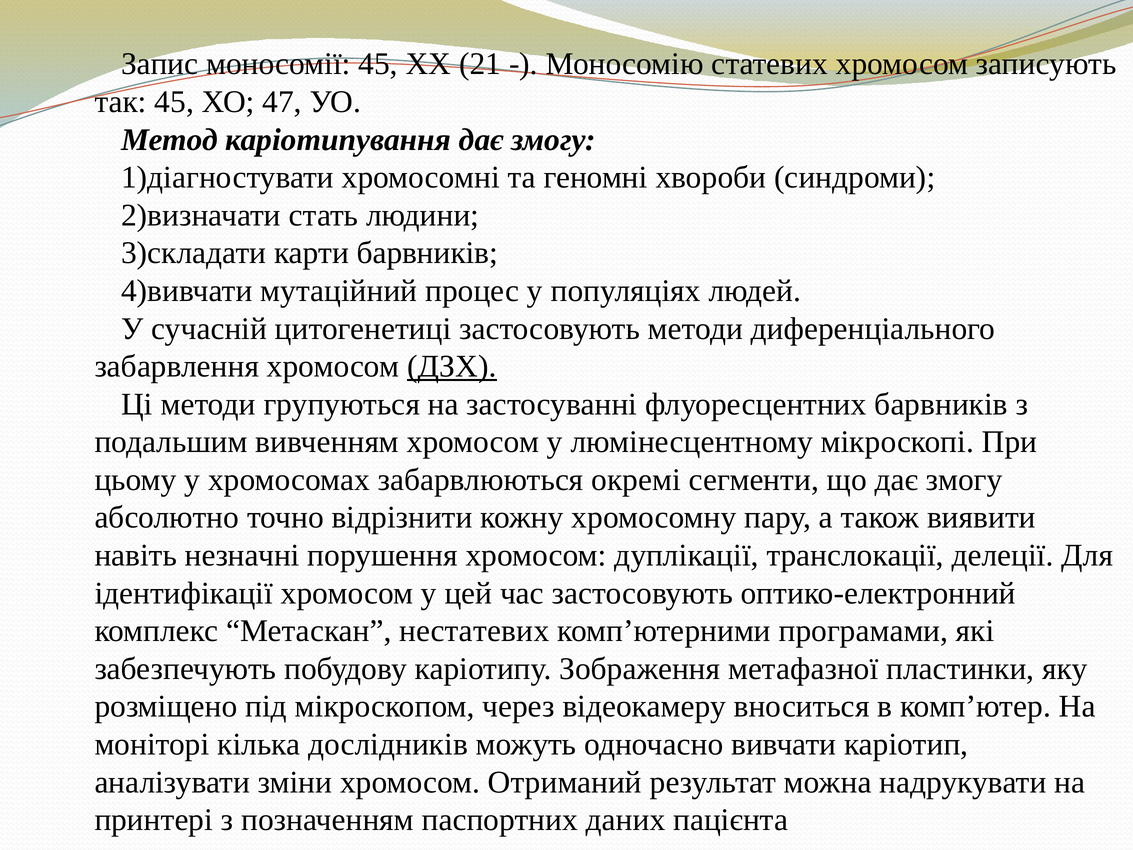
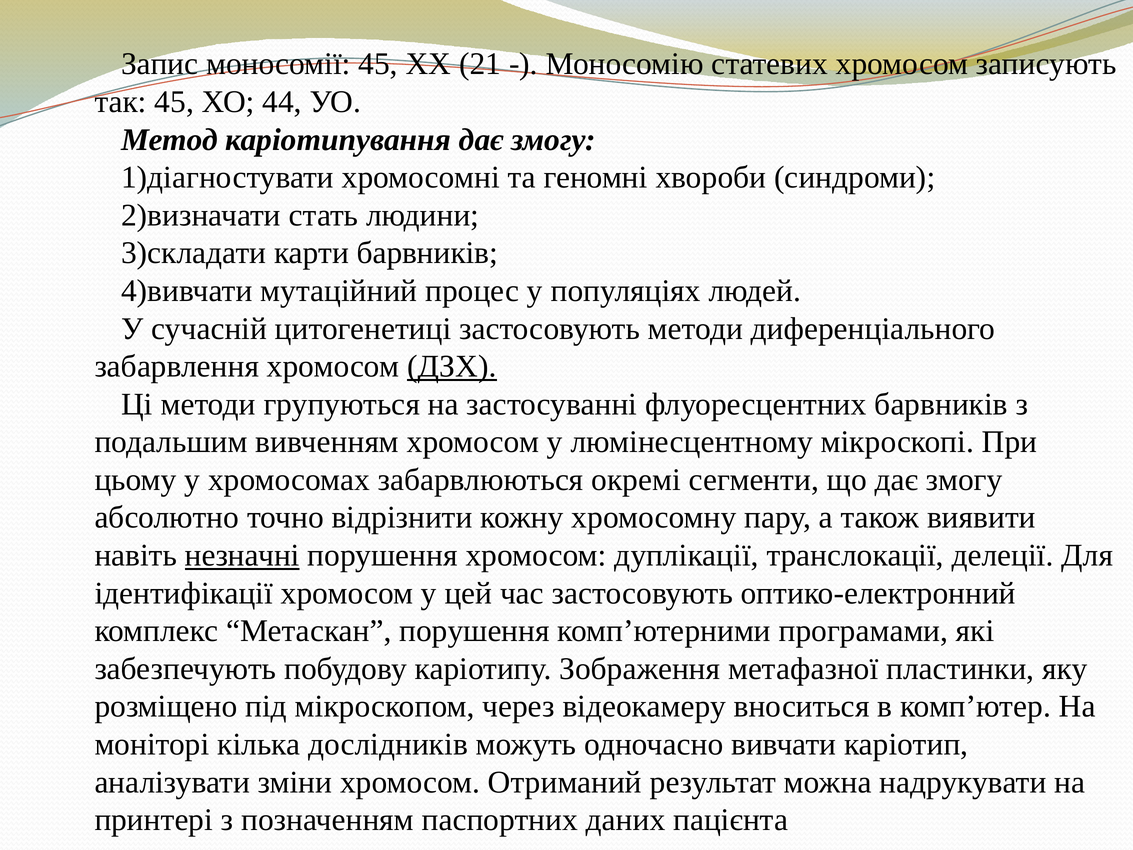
47: 47 -> 44
незначні underline: none -> present
Метаскан нестатевих: нестатевих -> порушення
